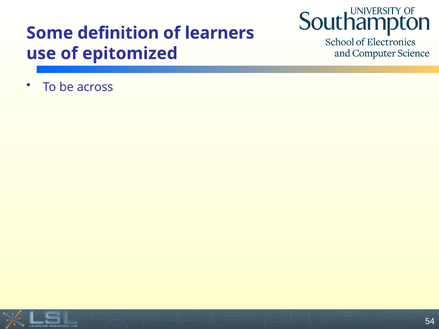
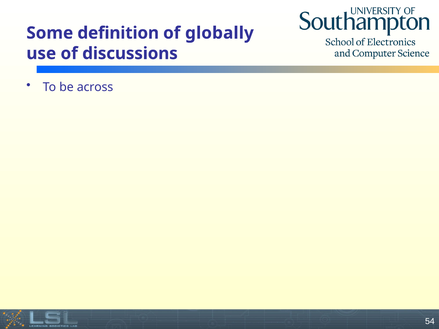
learners: learners -> globally
epitomized: epitomized -> discussions
